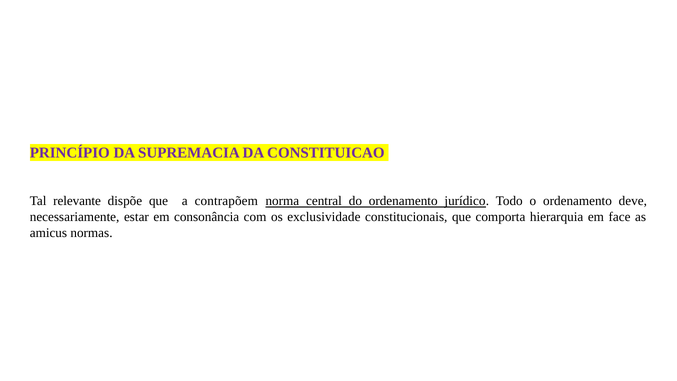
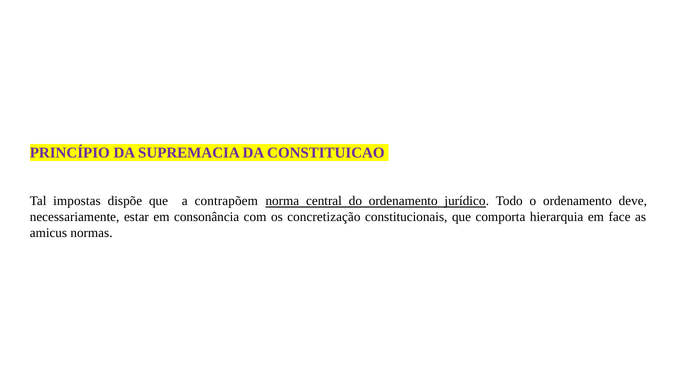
relevante: relevante -> impostas
exclusividade: exclusividade -> concretização
